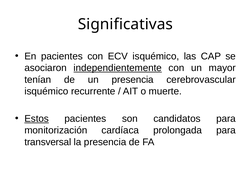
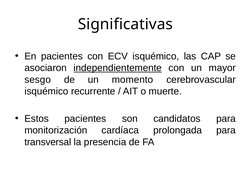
tenían: tenían -> sesgo
un presencia: presencia -> momento
Estos underline: present -> none
